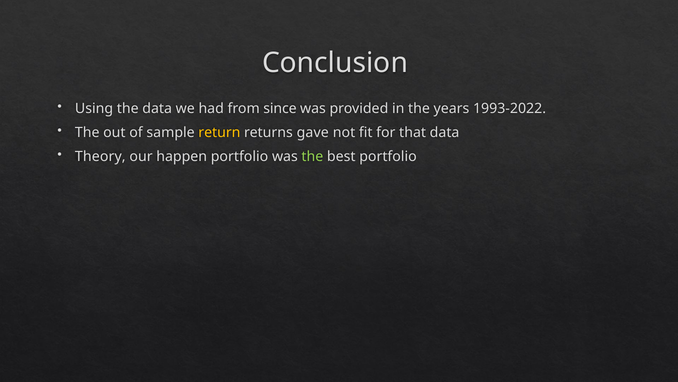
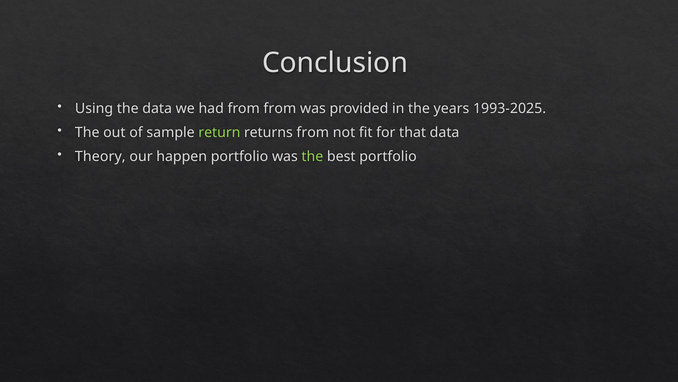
from since: since -> from
1993-2022: 1993-2022 -> 1993-2025
return colour: yellow -> light green
returns gave: gave -> from
